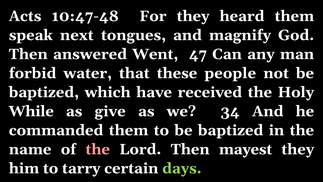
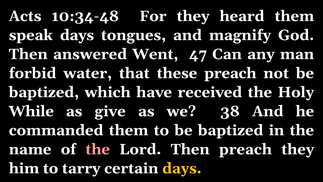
10:47-48: 10:47-48 -> 10:34-48
speak next: next -> days
these people: people -> preach
34: 34 -> 38
Then mayest: mayest -> preach
days at (182, 168) colour: light green -> yellow
